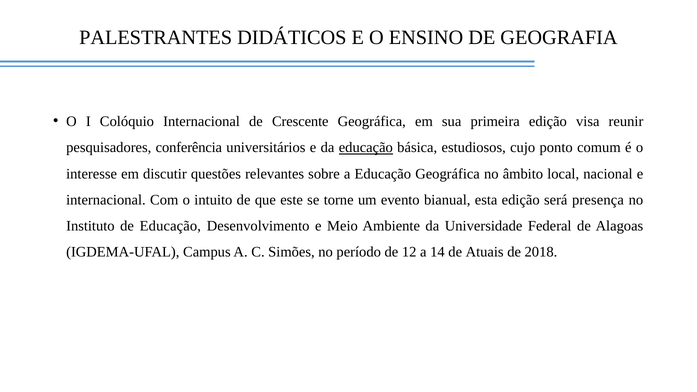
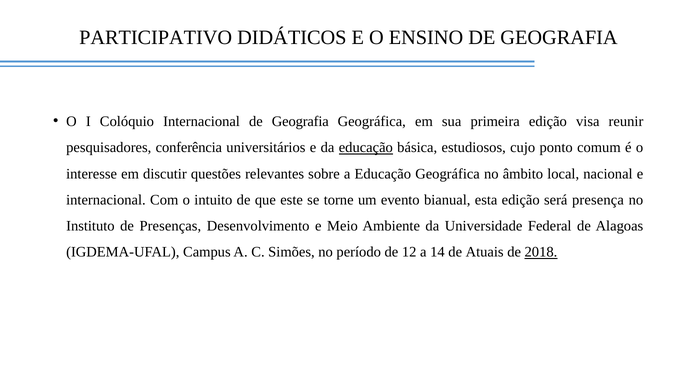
PALESTRANTES: PALESTRANTES -> PARTICIPATIVO
Internacional de Crescente: Crescente -> Geografia
de Educação: Educação -> Presenças
2018 underline: none -> present
